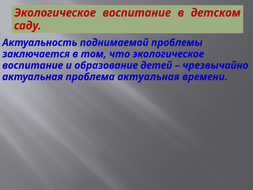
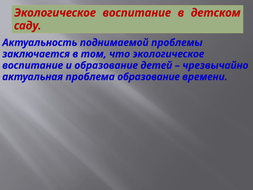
проблема актуальная: актуальная -> образование
